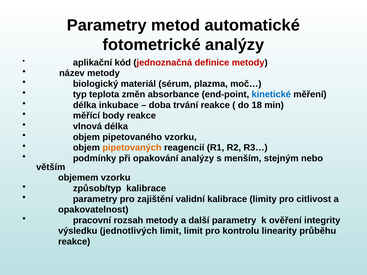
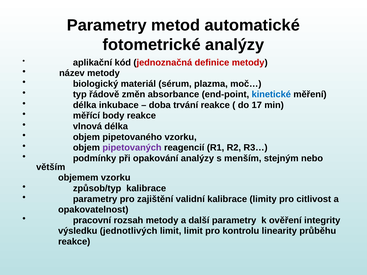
teplota: teplota -> řádově
18: 18 -> 17
pipetovaných colour: orange -> purple
